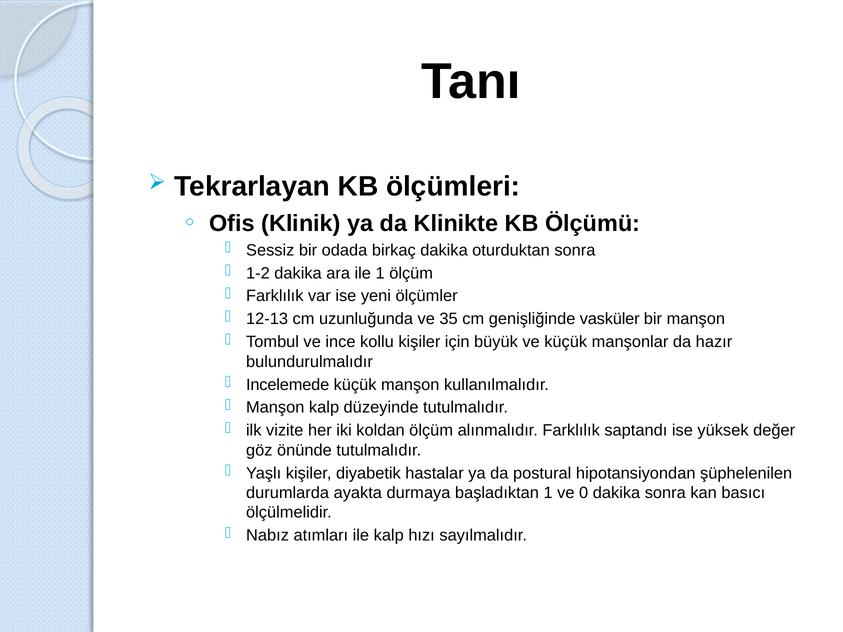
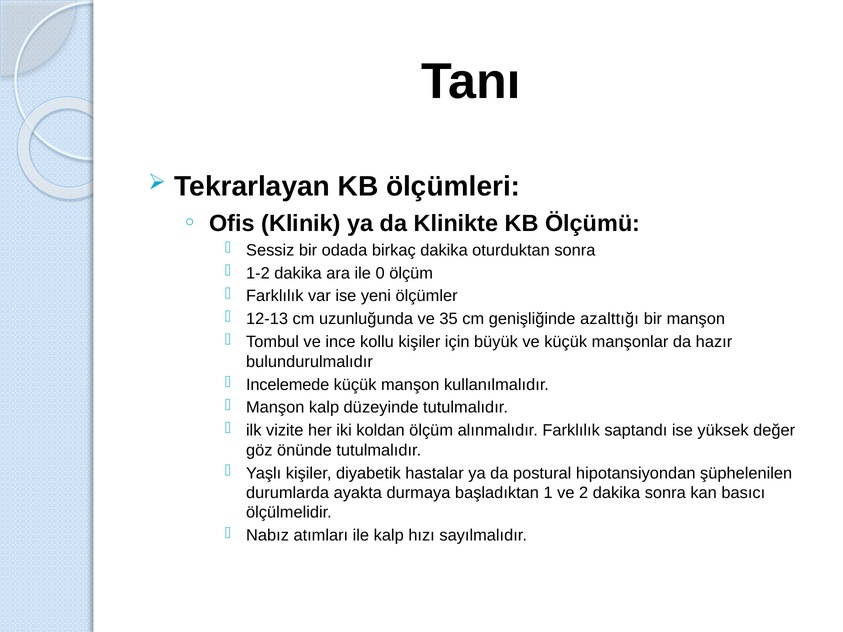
ile 1: 1 -> 0
vasküler: vasküler -> azalttığı
0: 0 -> 2
